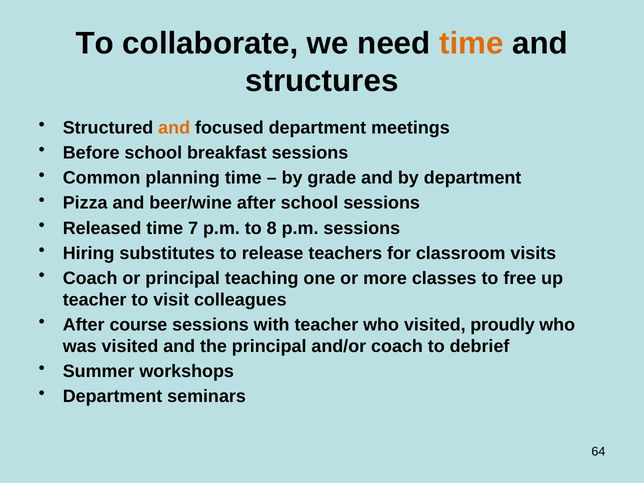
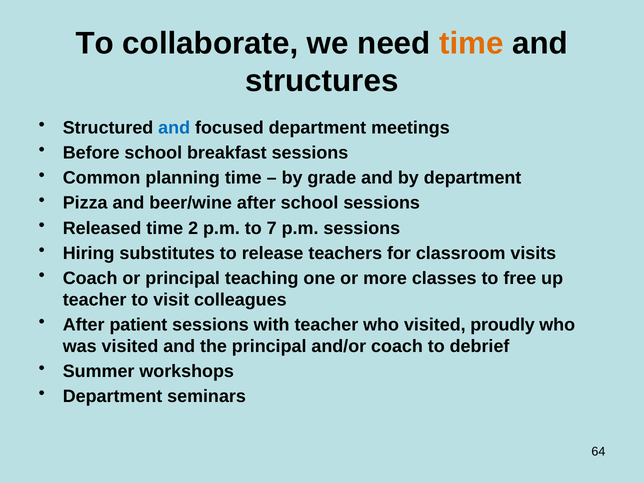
and at (174, 128) colour: orange -> blue
7: 7 -> 2
8: 8 -> 7
course: course -> patient
